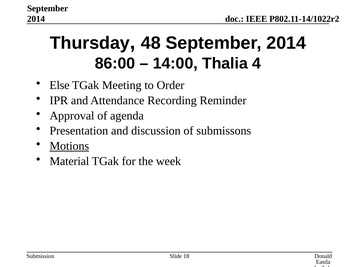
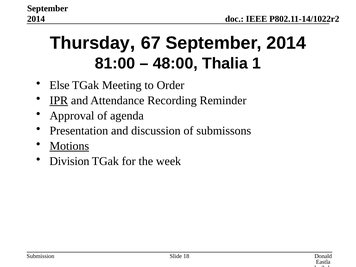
48: 48 -> 67
86:00: 86:00 -> 81:00
14:00: 14:00 -> 48:00
4: 4 -> 1
IPR underline: none -> present
Material: Material -> Division
